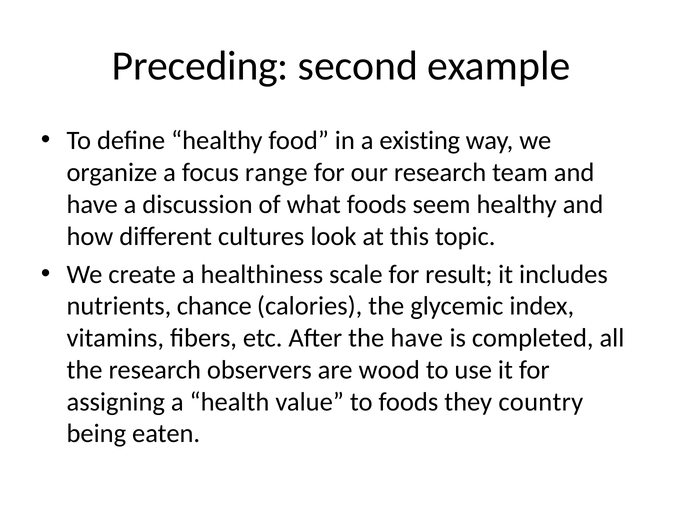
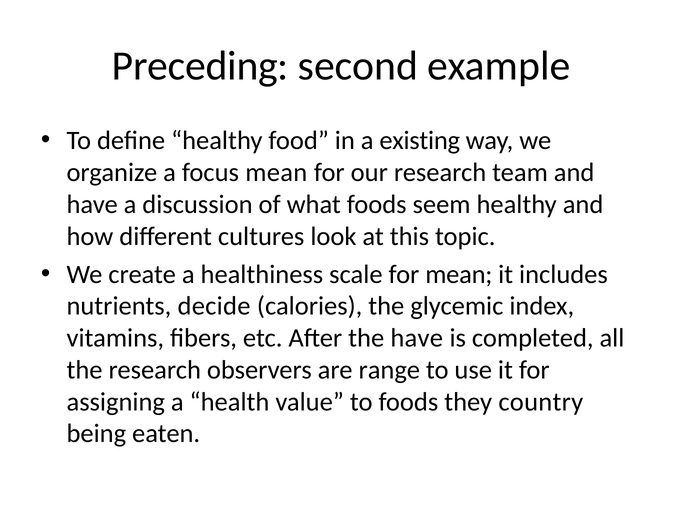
focus range: range -> mean
for result: result -> mean
chance: chance -> decide
wood: wood -> range
